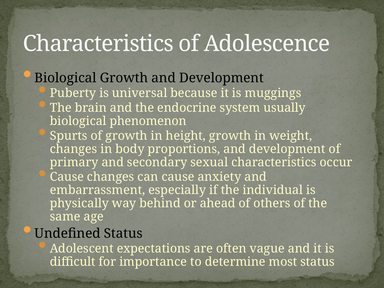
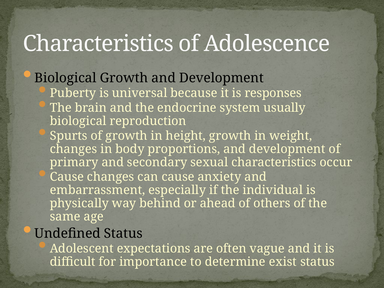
muggings: muggings -> responses
phenomenon: phenomenon -> reproduction
most: most -> exist
